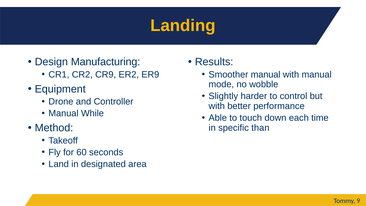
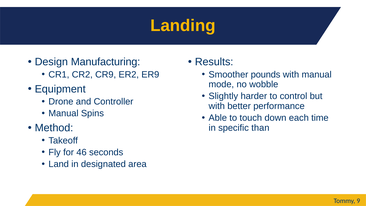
Smoother manual: manual -> pounds
While: While -> Spins
60: 60 -> 46
